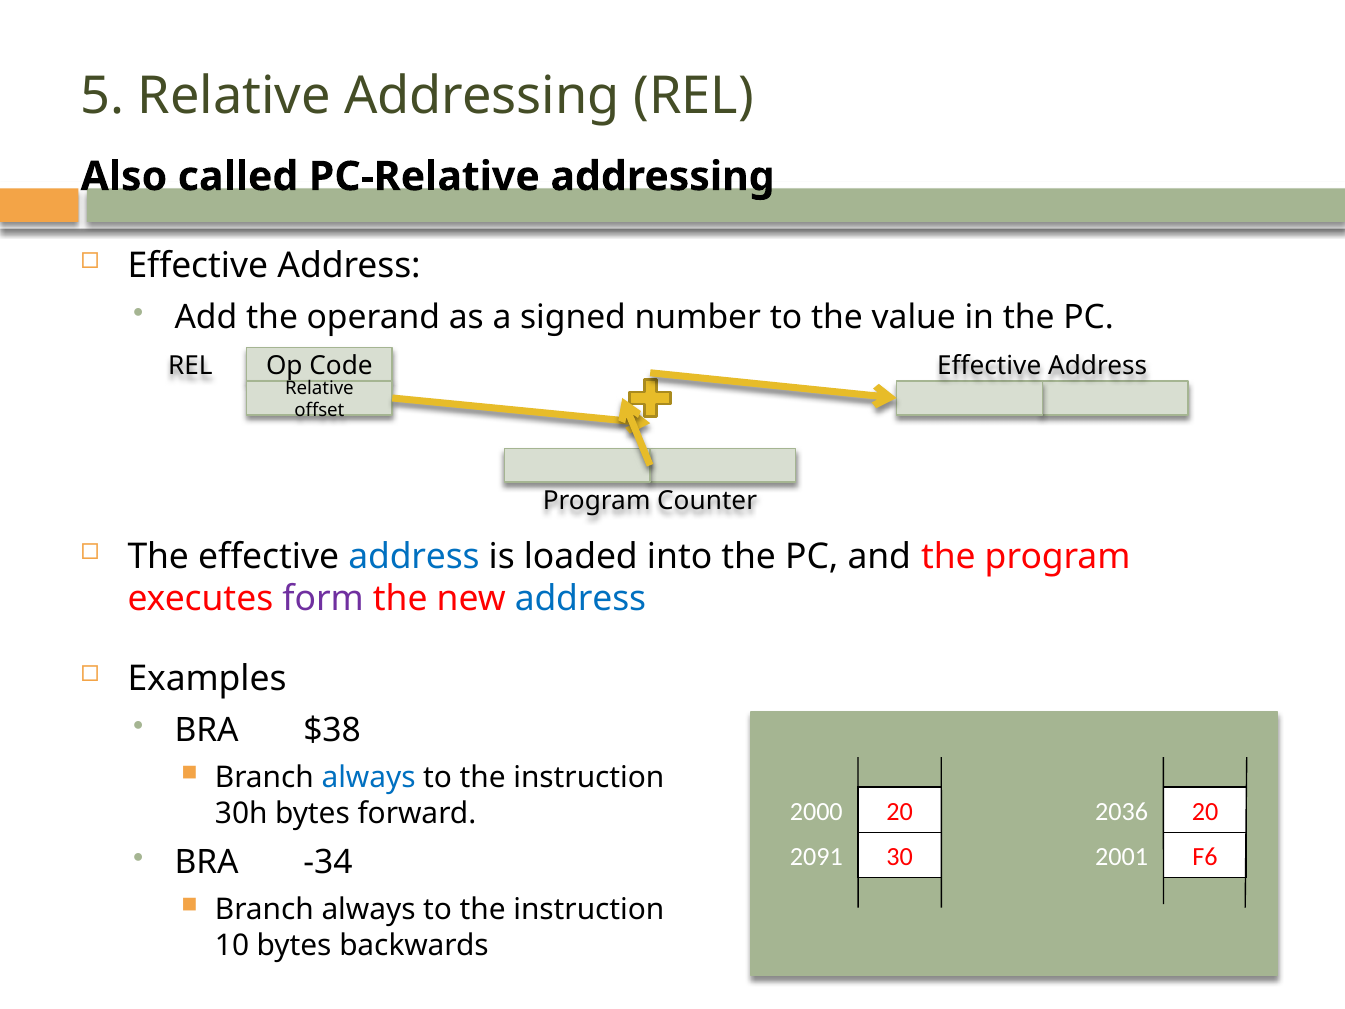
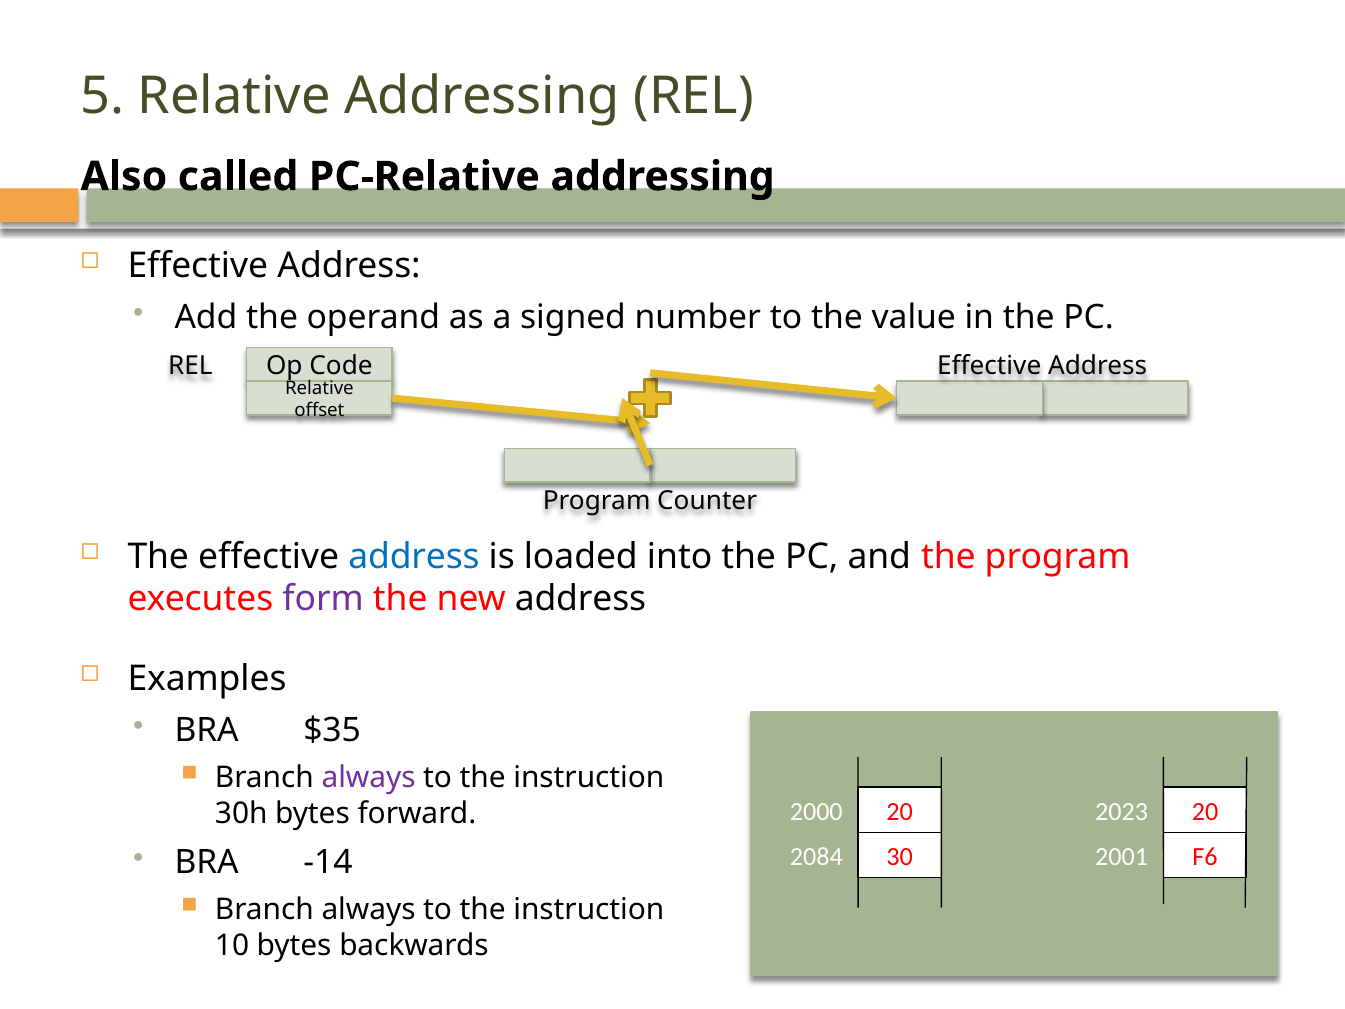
address at (580, 599) colour: blue -> black
$38: $38 -> $35
always at (369, 778) colour: blue -> purple
2036: 2036 -> 2023
2091: 2091 -> 2084
-34: -34 -> -14
